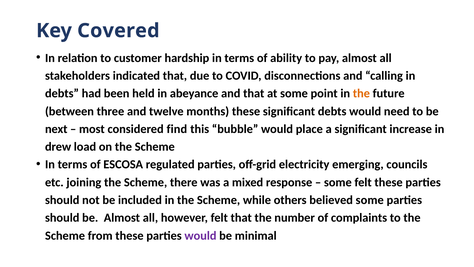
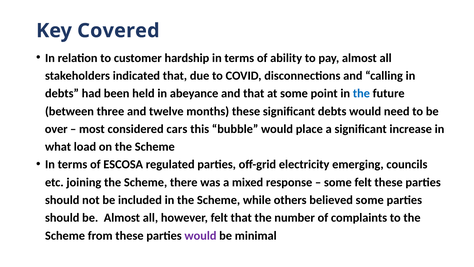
the at (361, 93) colour: orange -> blue
next: next -> over
find: find -> cars
drew: drew -> what
